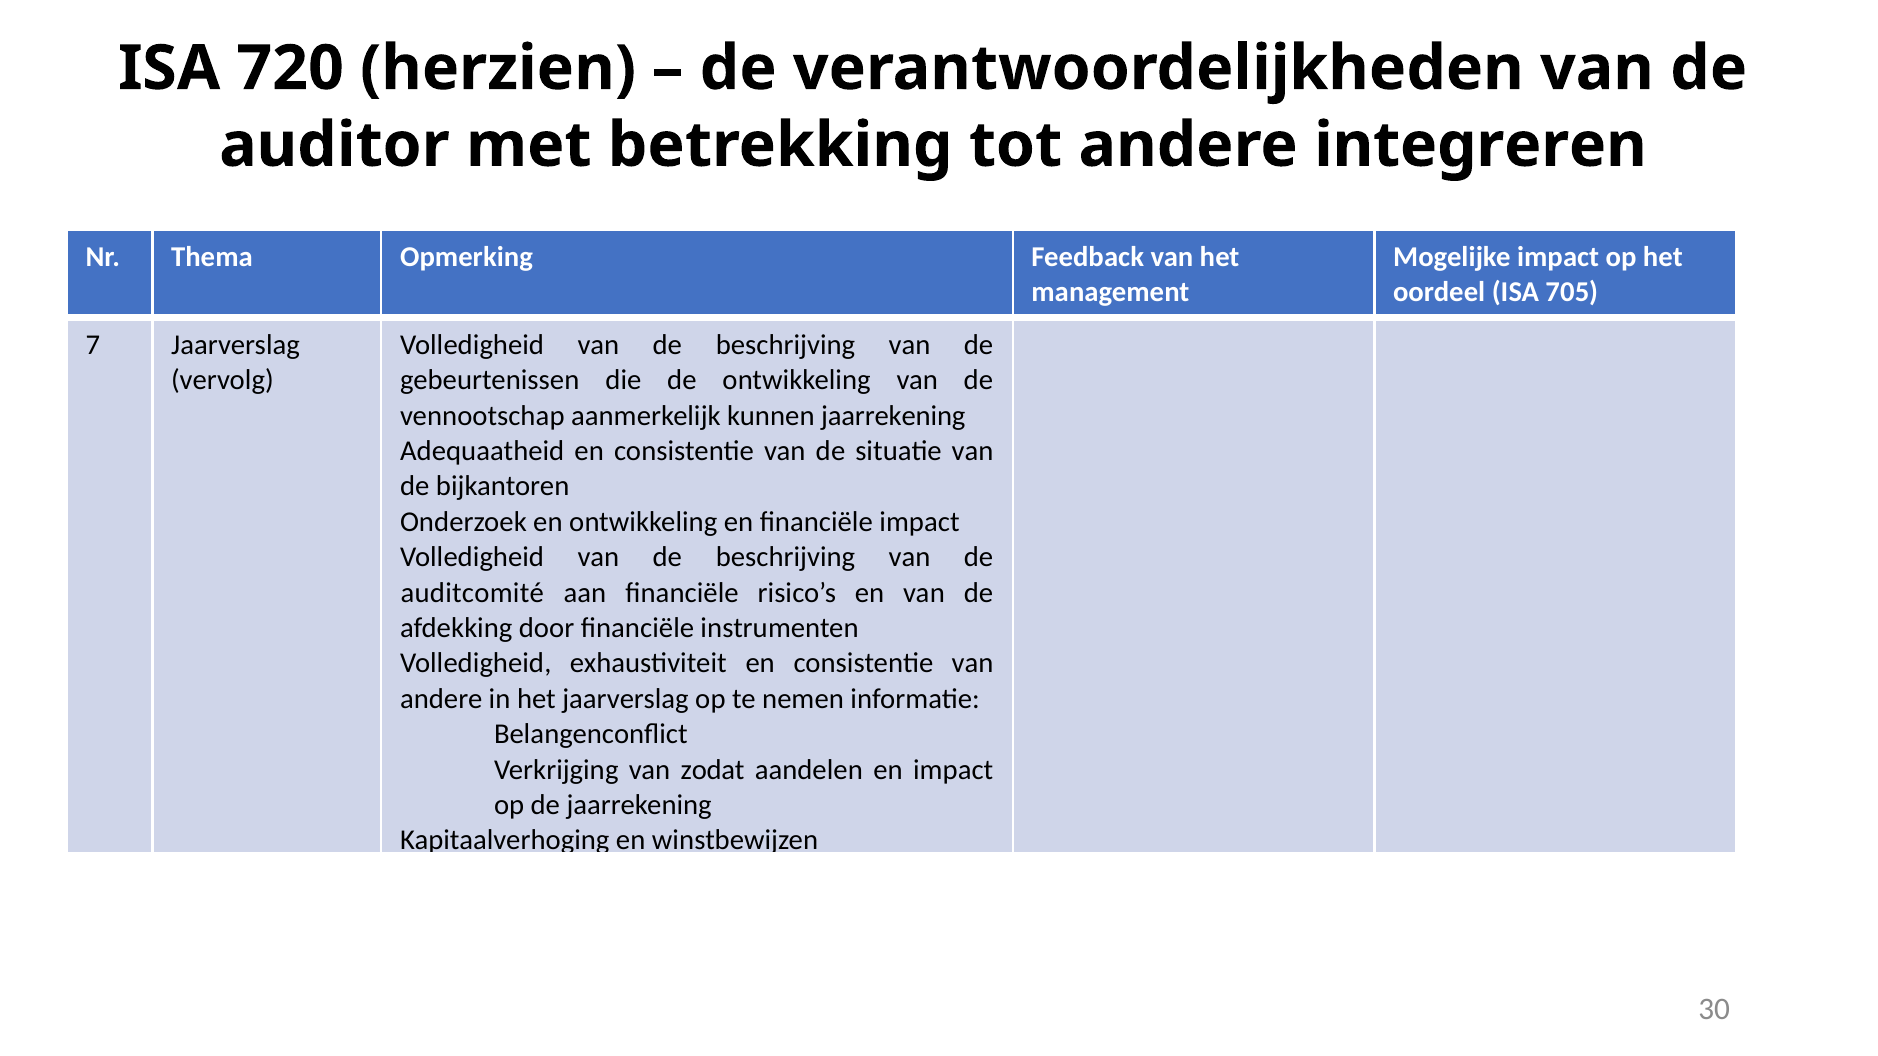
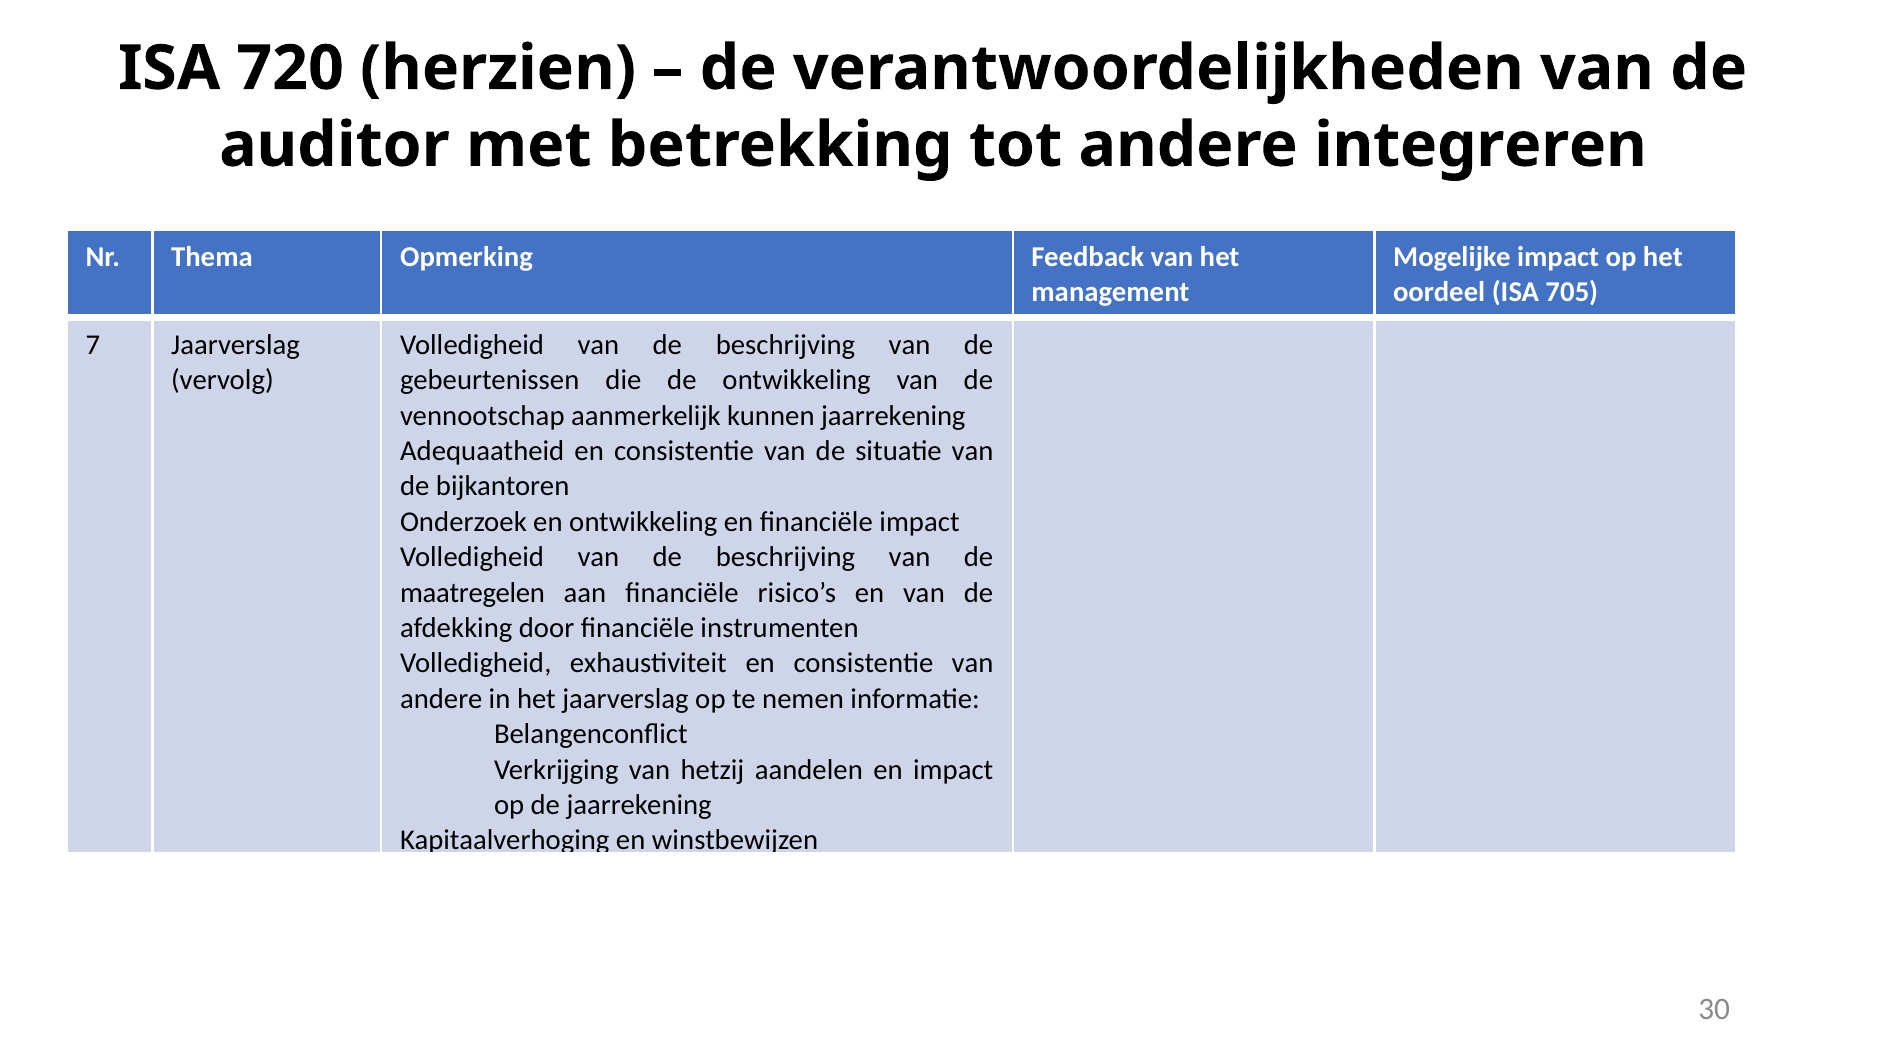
auditcomité: auditcomité -> maatregelen
zodat: zodat -> hetzij
